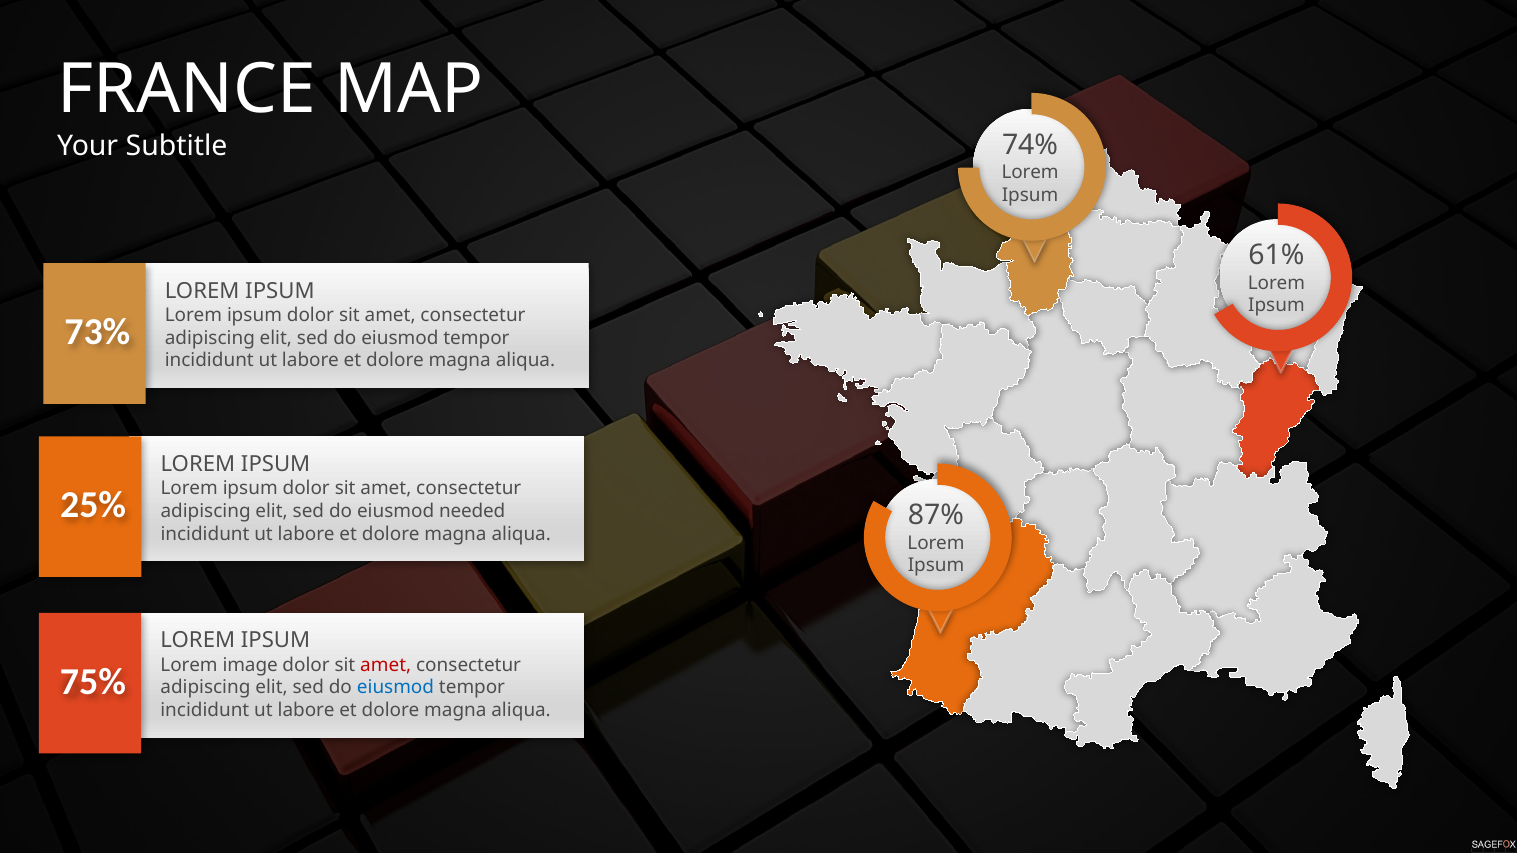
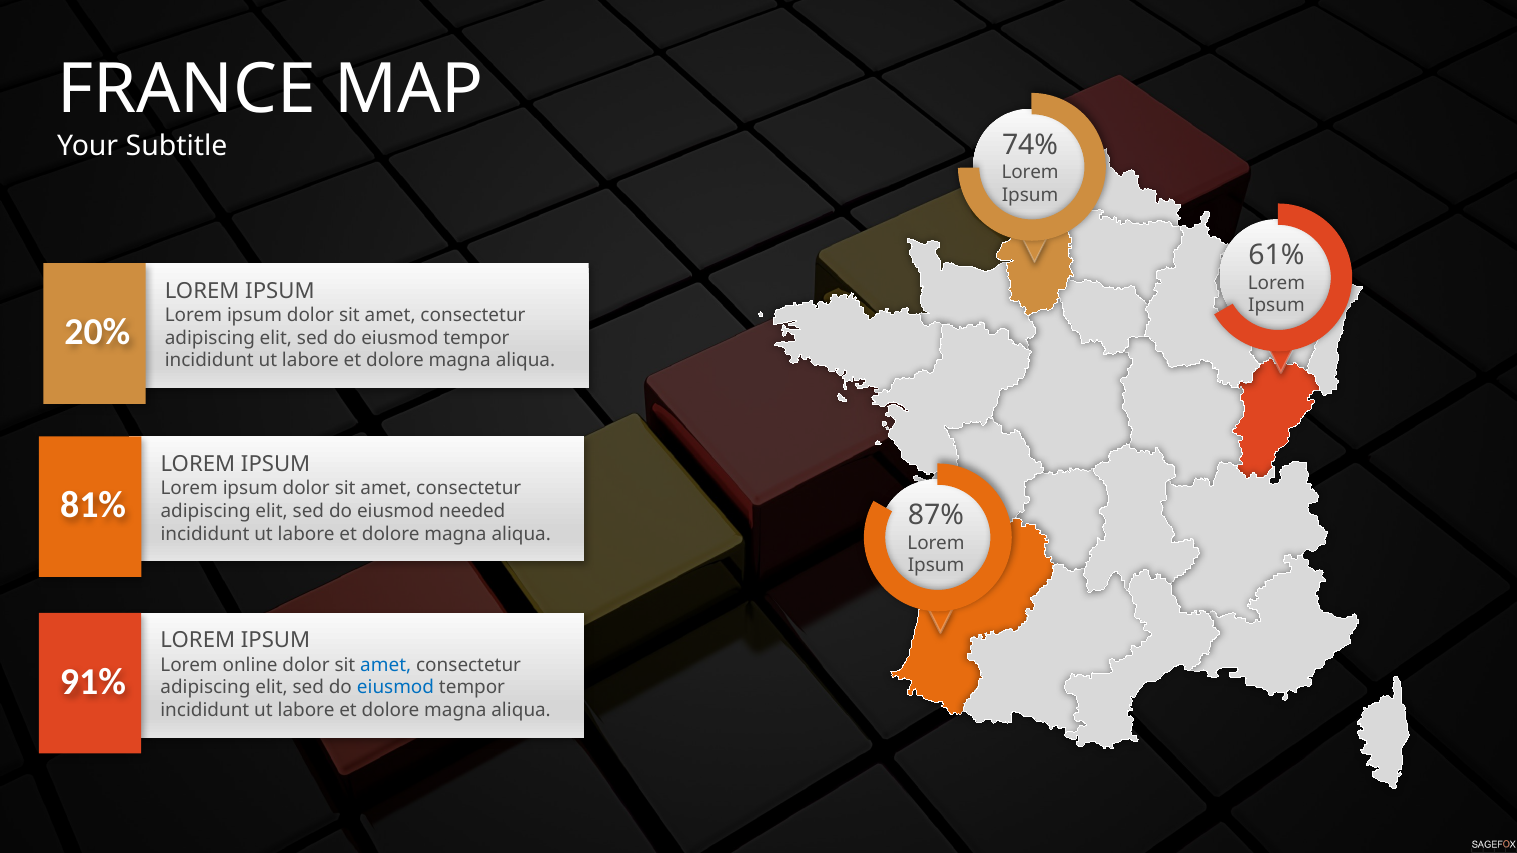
73%: 73% -> 20%
25%: 25% -> 81%
image: image -> online
amet at (386, 665) colour: red -> blue
75%: 75% -> 91%
